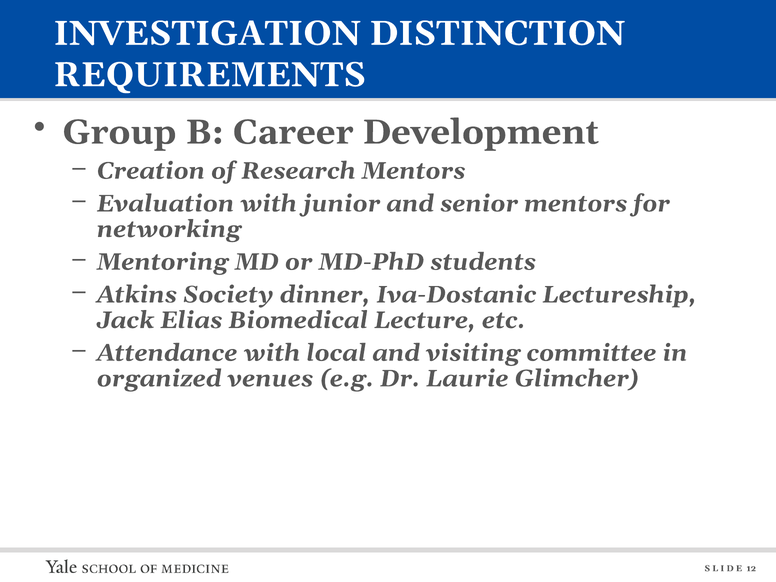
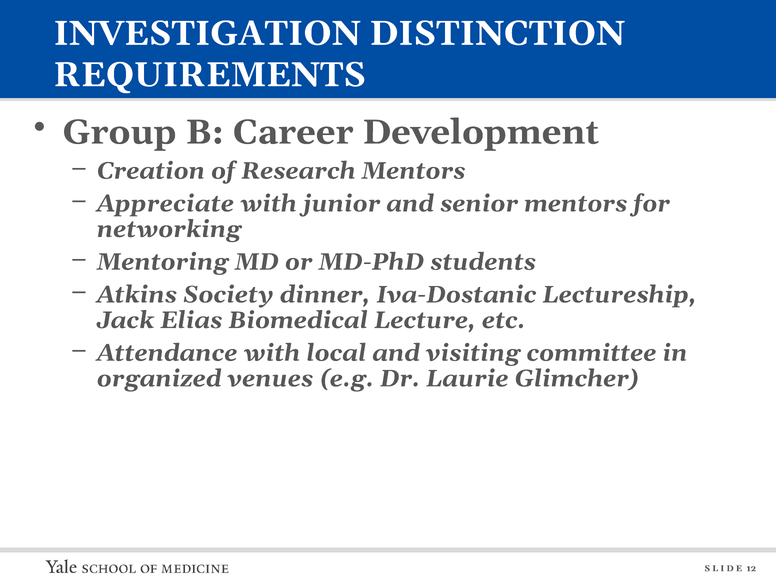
Evaluation: Evaluation -> Appreciate
